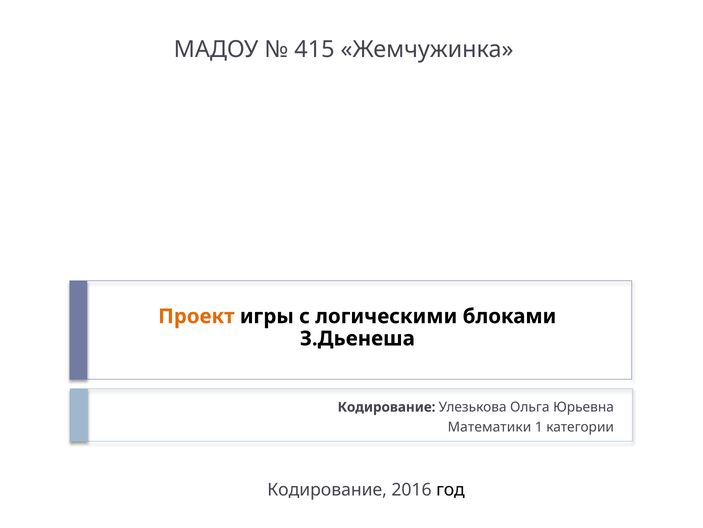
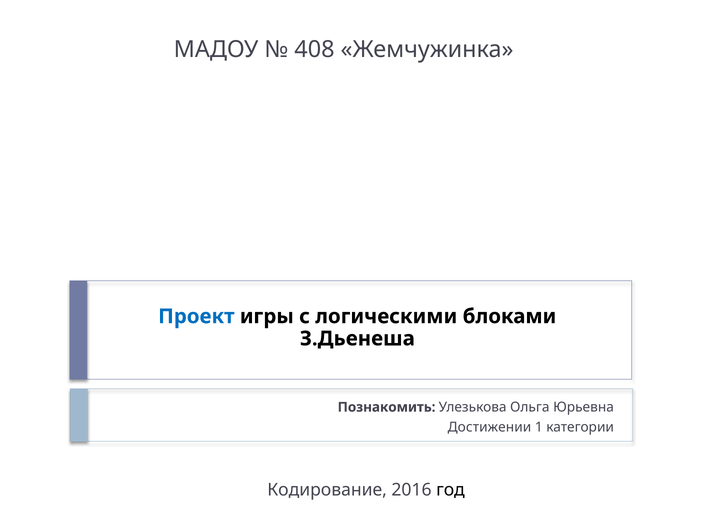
415: 415 -> 408
Проект colour: orange -> blue
Кодирование at (387, 407): Кодирование -> Познакомить
Математики: Математики -> Достижении
